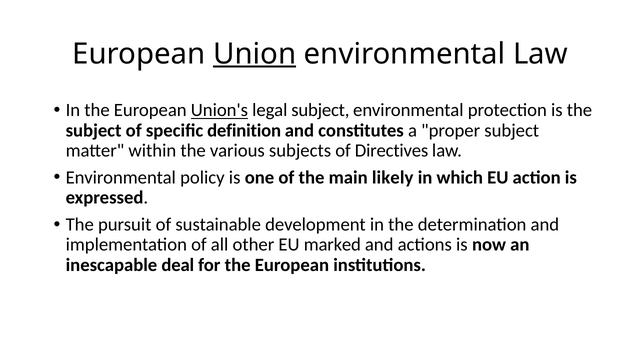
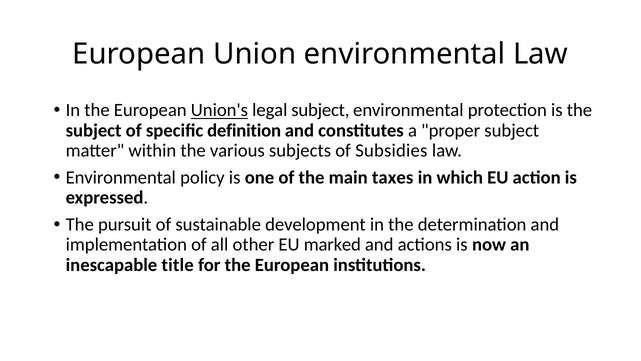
Union underline: present -> none
Directives: Directives -> Subsidies
likely: likely -> taxes
deal: deal -> title
